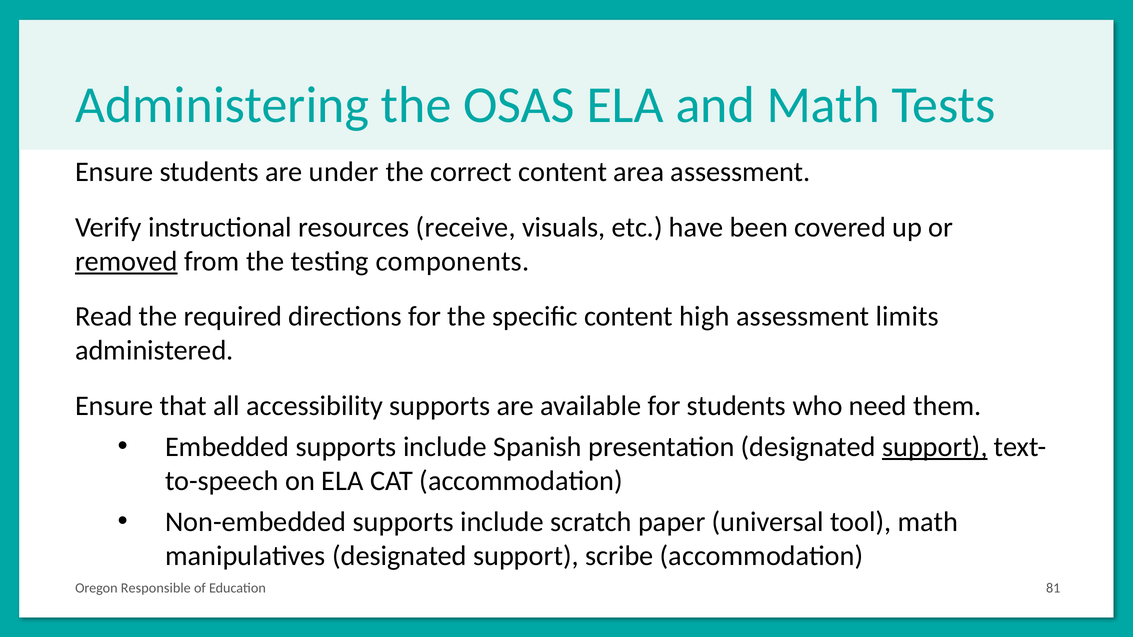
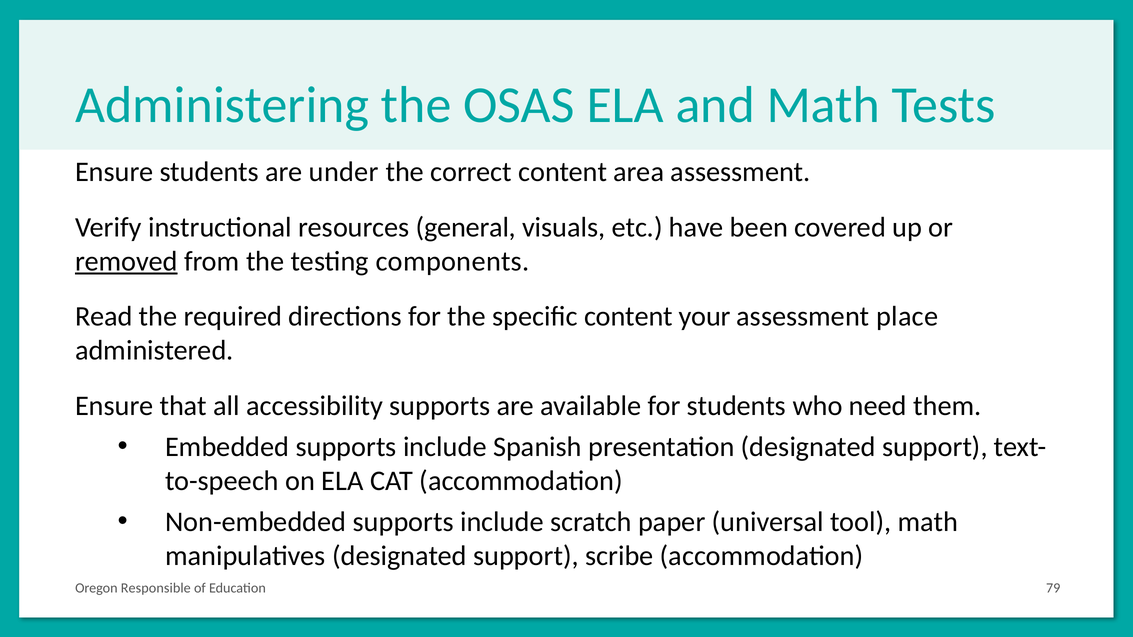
receive: receive -> general
high: high -> your
limits: limits -> place
support at (935, 447) underline: present -> none
81: 81 -> 79
